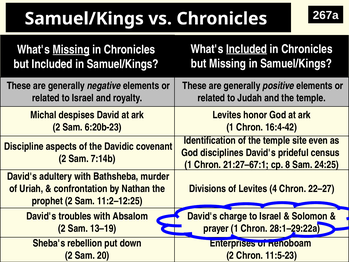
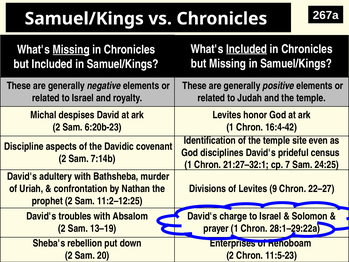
21:27–67:1: 21:27–67:1 -> 21:27–32:1
8: 8 -> 7
4: 4 -> 9
